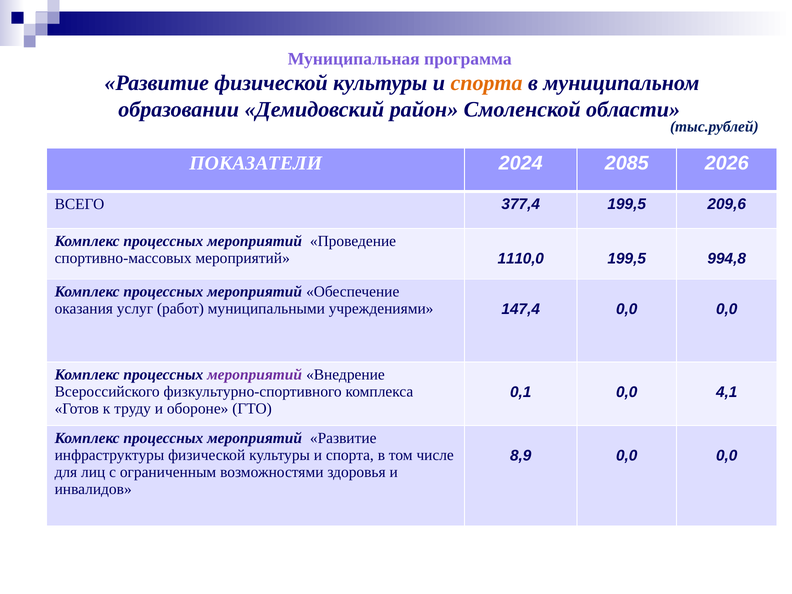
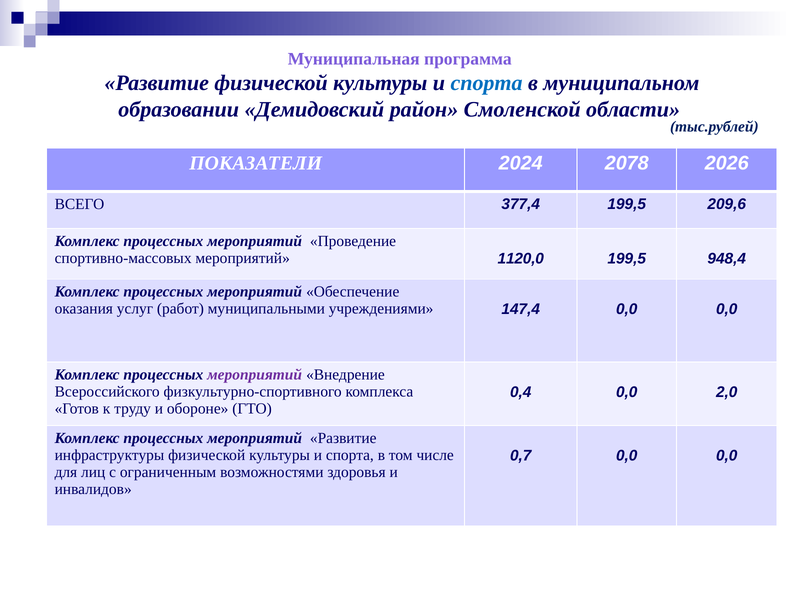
спорта at (487, 83) colour: orange -> blue
2085: 2085 -> 2078
1110,0: 1110,0 -> 1120,0
994,8: 994,8 -> 948,4
0,1: 0,1 -> 0,4
4,1: 4,1 -> 2,0
8,9: 8,9 -> 0,7
